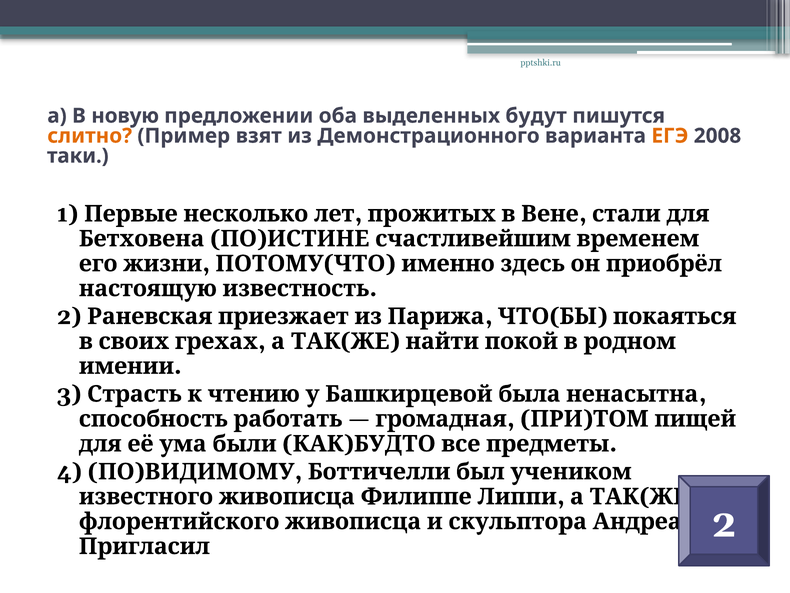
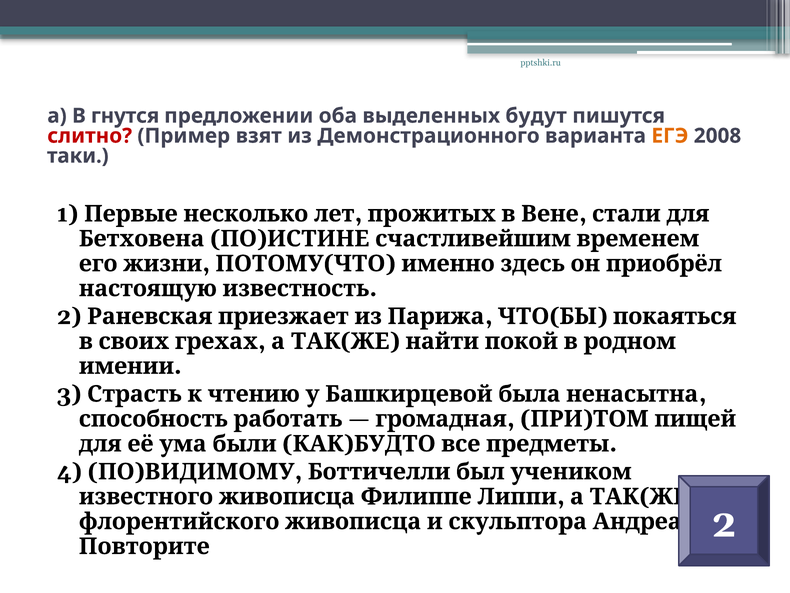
новую: новую -> гнутся
слитно colour: orange -> red
Пригласил: Пригласил -> Повторите
